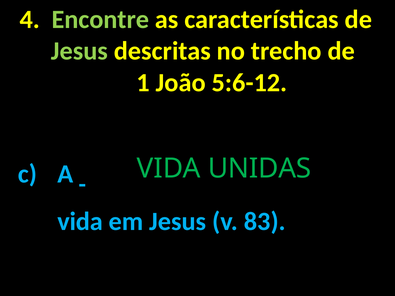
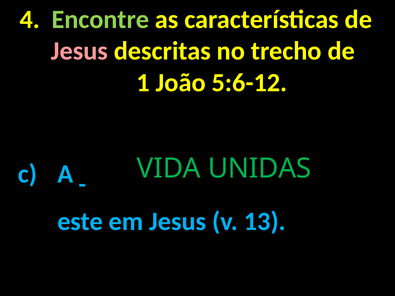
Jesus at (79, 51) colour: light green -> pink
vida at (80, 222): vida -> este
83: 83 -> 13
